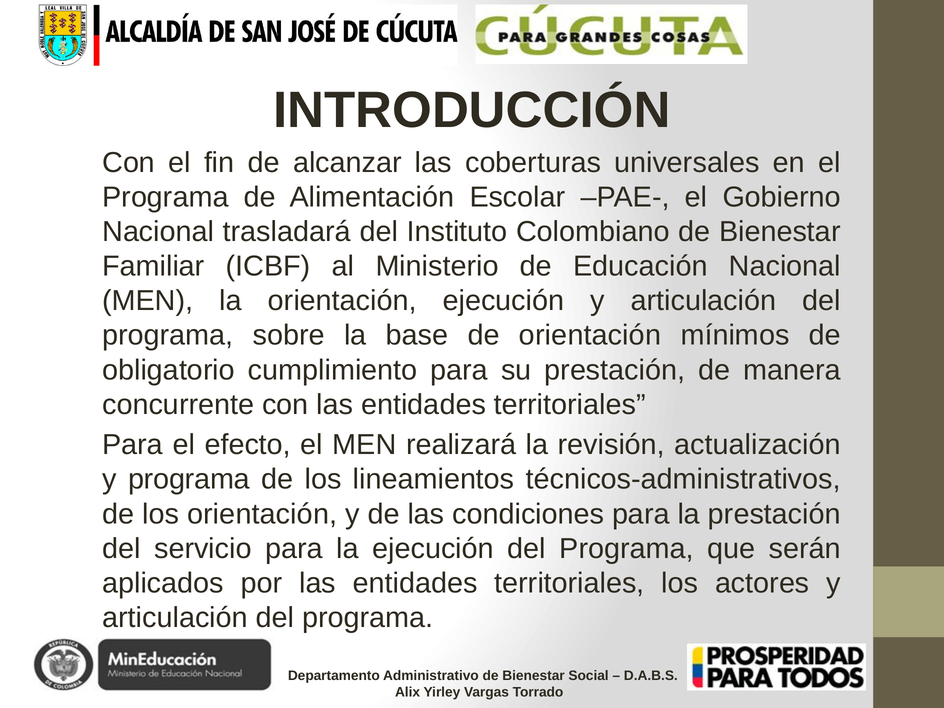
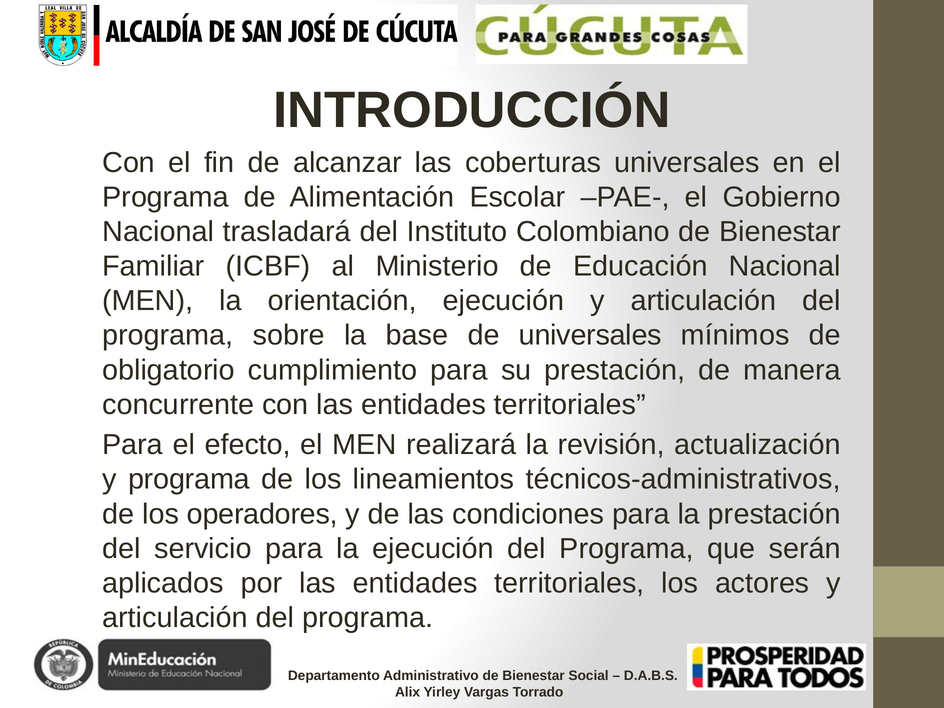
de orientación: orientación -> universales
los orientación: orientación -> operadores
